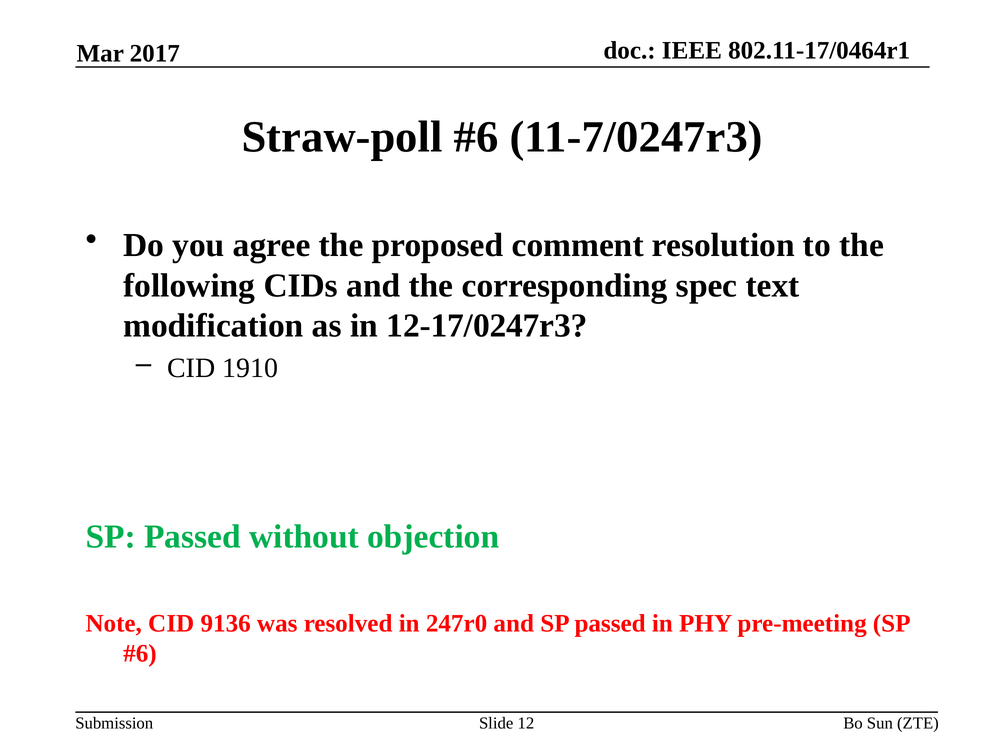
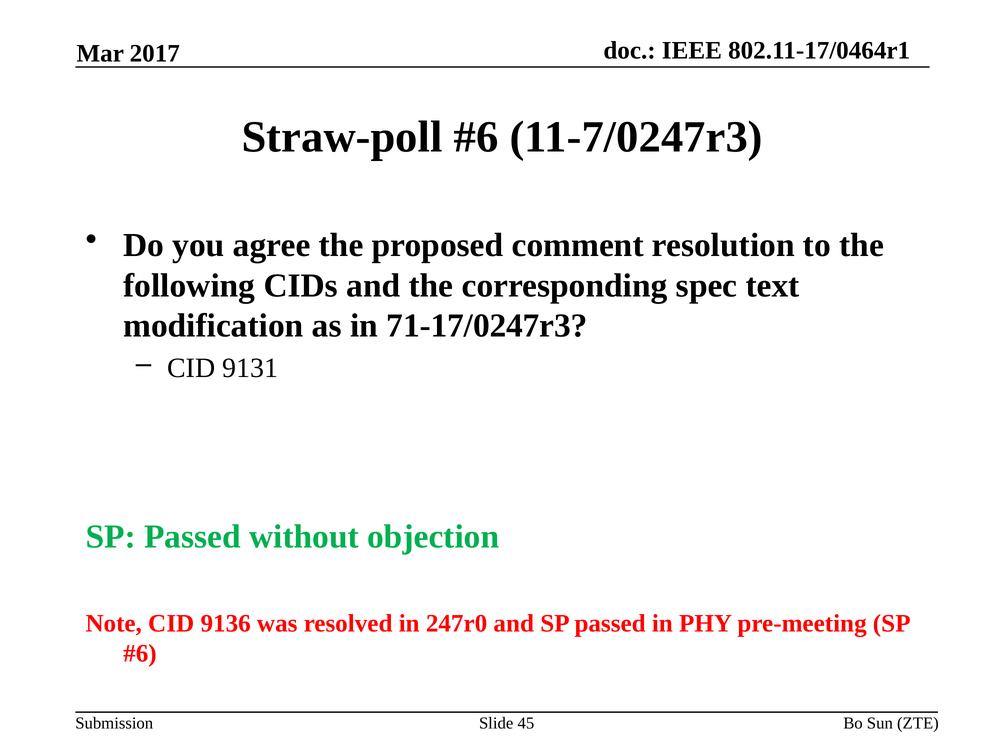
12-17/0247r3: 12-17/0247r3 -> 71-17/0247r3
1910: 1910 -> 9131
12: 12 -> 45
